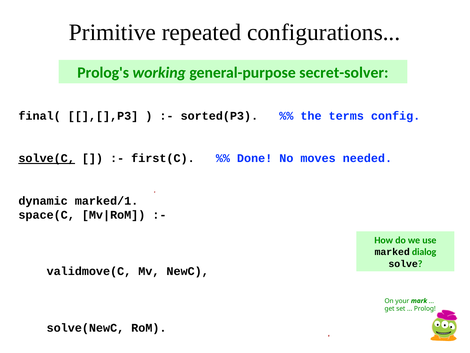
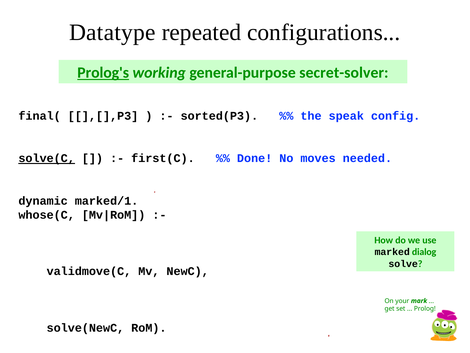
Primitive: Primitive -> Datatype
Prolog's underline: none -> present
terms: terms -> speak
space(C: space(C -> whose(C
